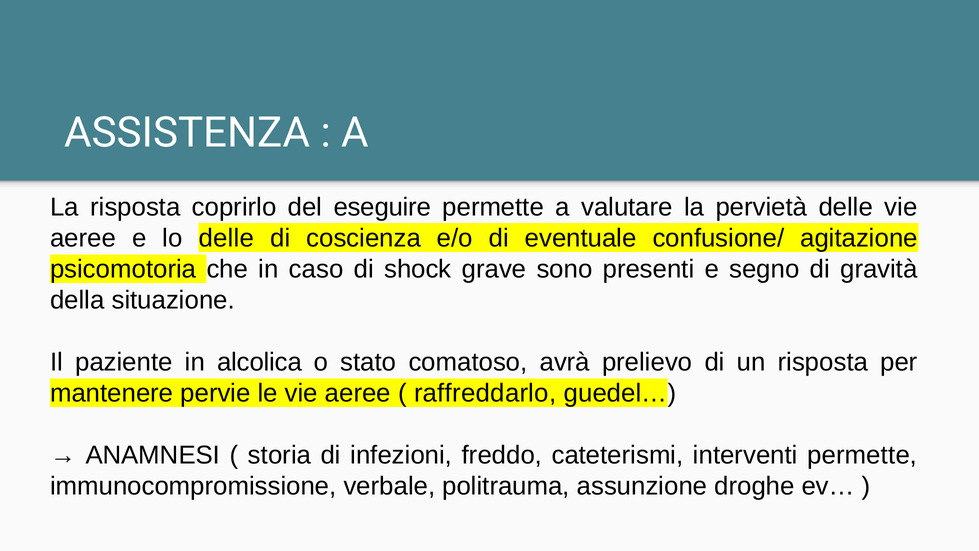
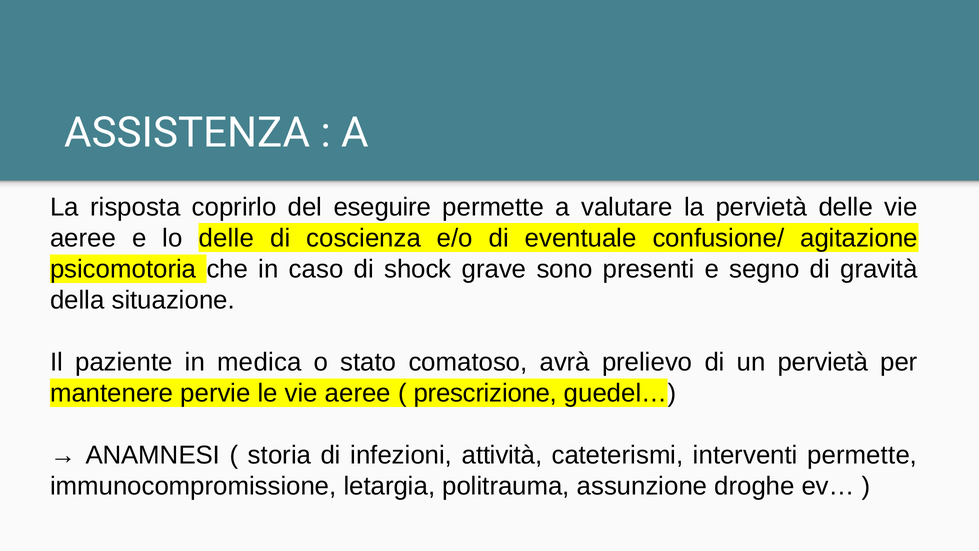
alcolica: alcolica -> medica
un risposta: risposta -> pervietà
raffreddarlo: raffreddarlo -> prescrizione
freddo: freddo -> attività
verbale: verbale -> letargia
